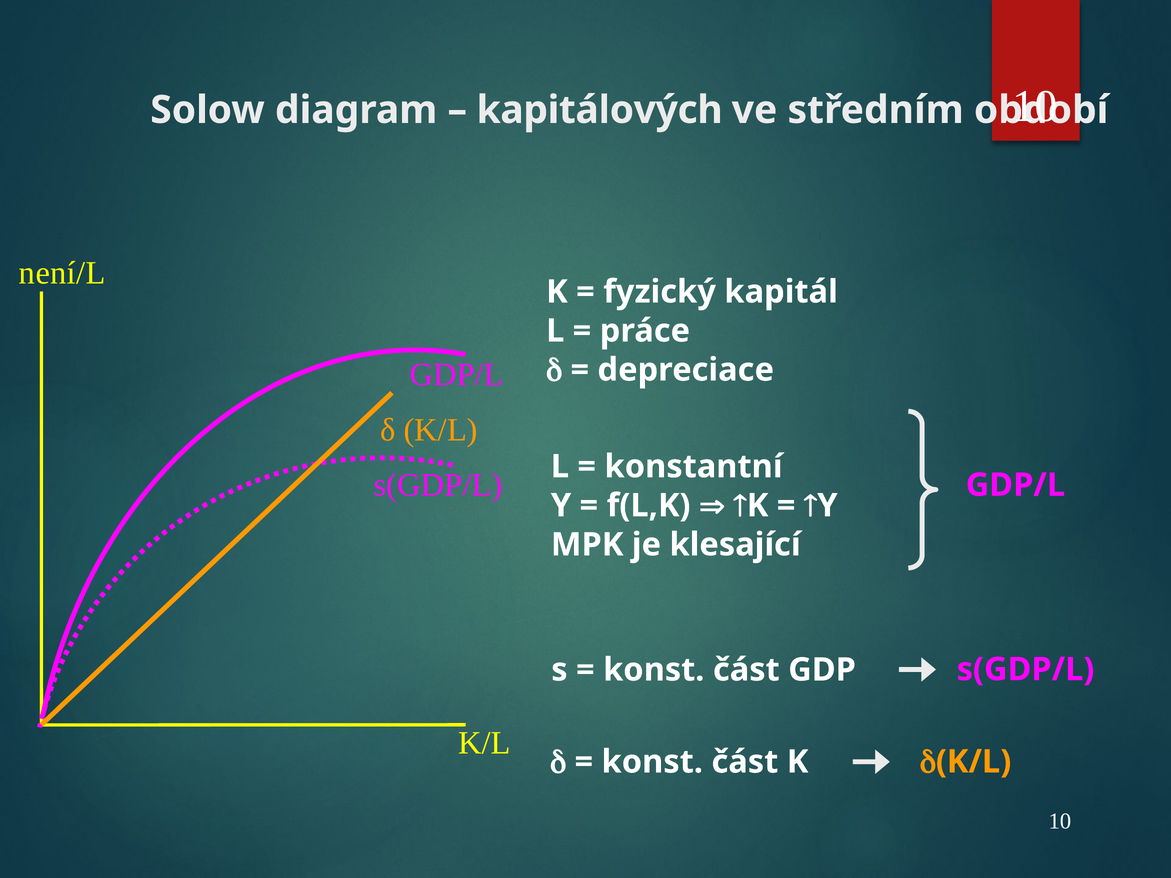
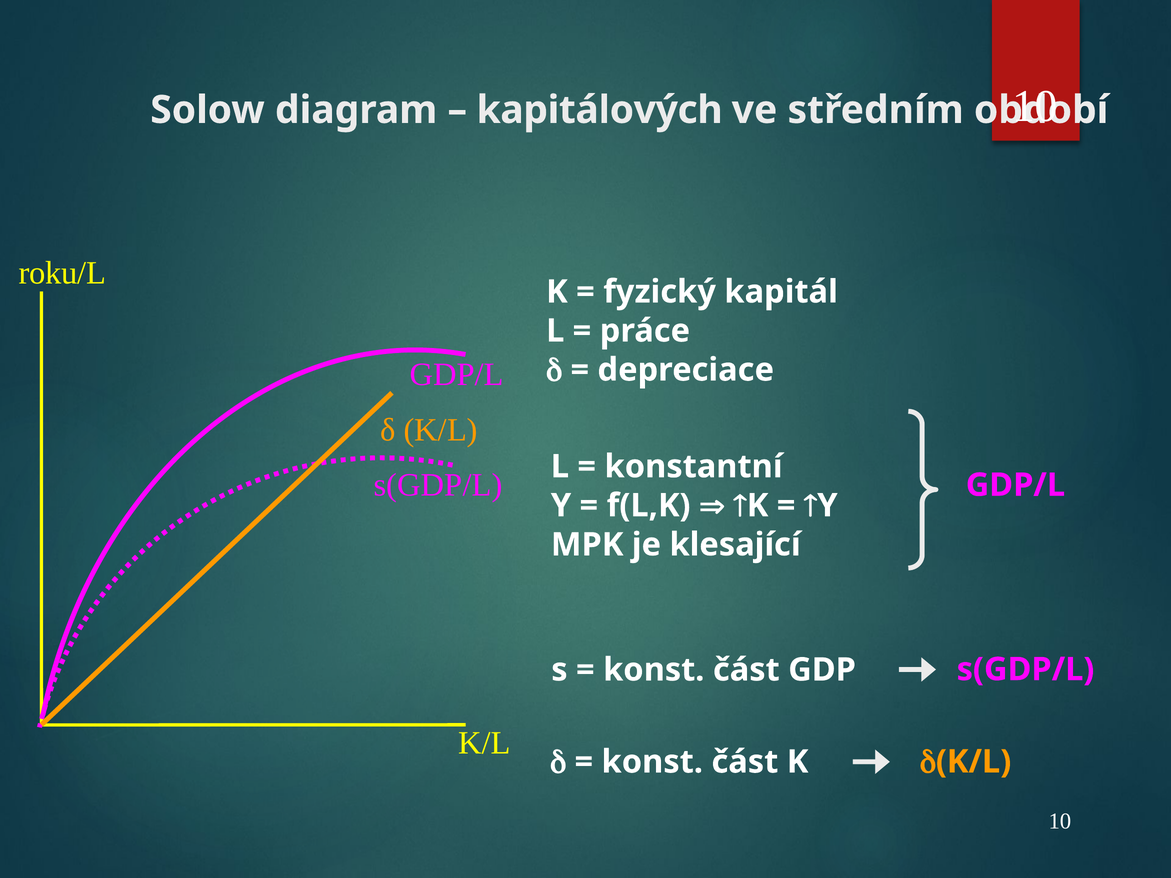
není/L: není/L -> roku/L
